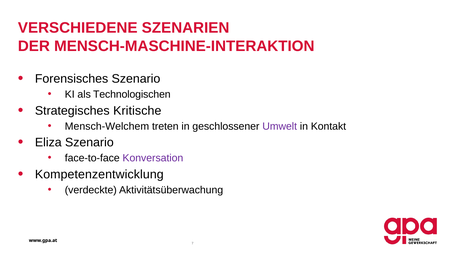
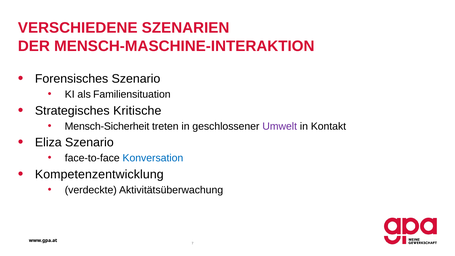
Technologischen: Technologischen -> Familiensituation
Mensch-Welchem: Mensch-Welchem -> Mensch-Sicherheit
Konversation colour: purple -> blue
